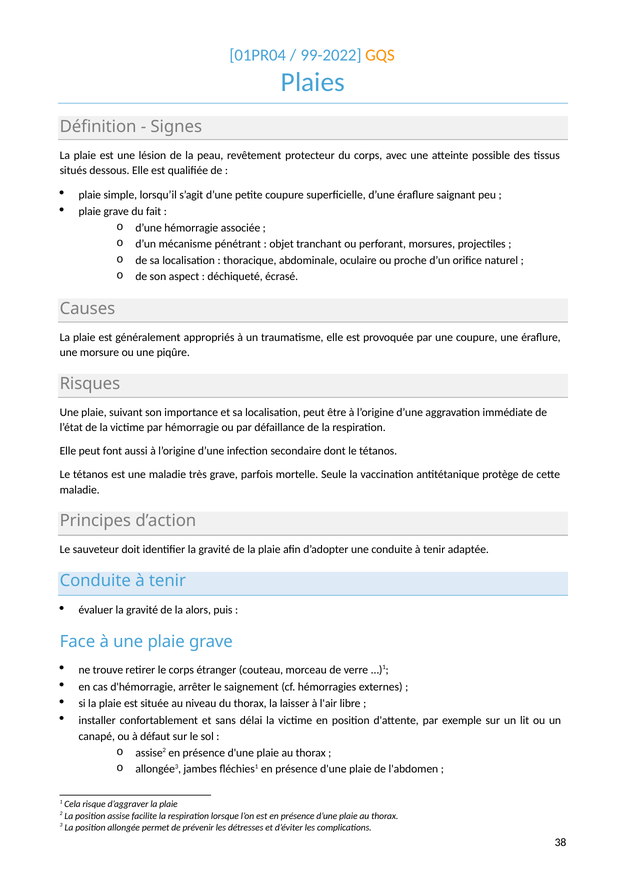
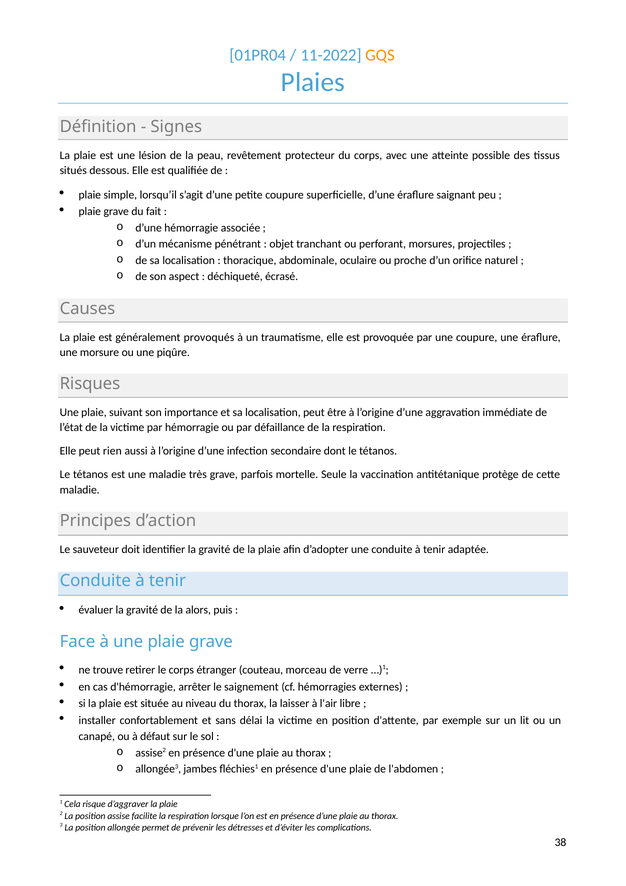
99-2022: 99-2022 -> 11-2022
appropriés: appropriés -> provoqués
font: font -> rien
